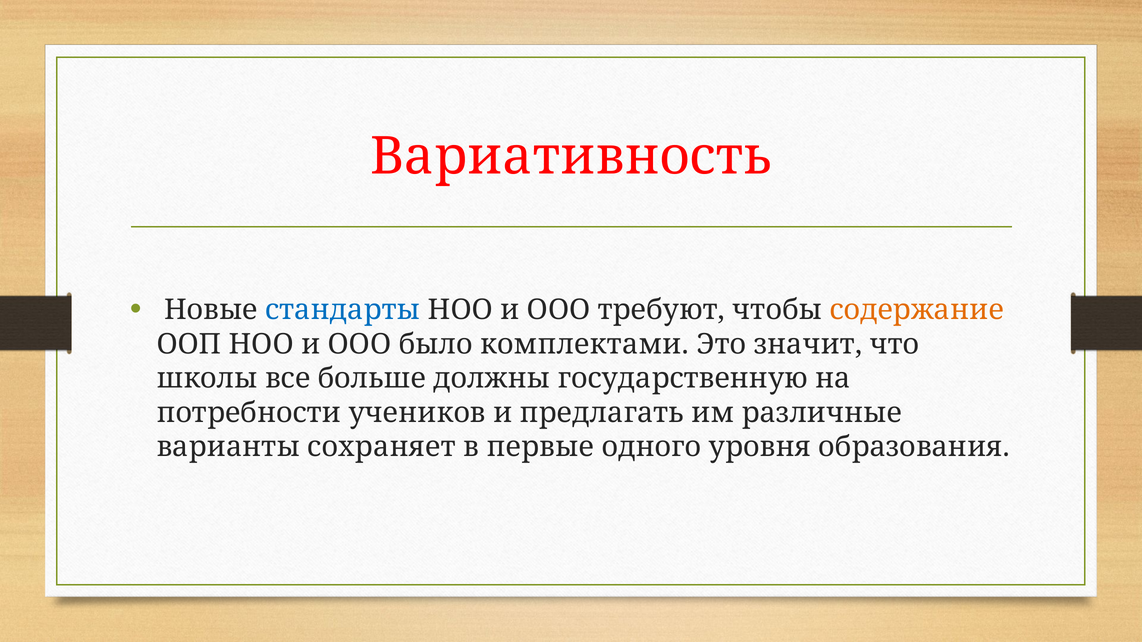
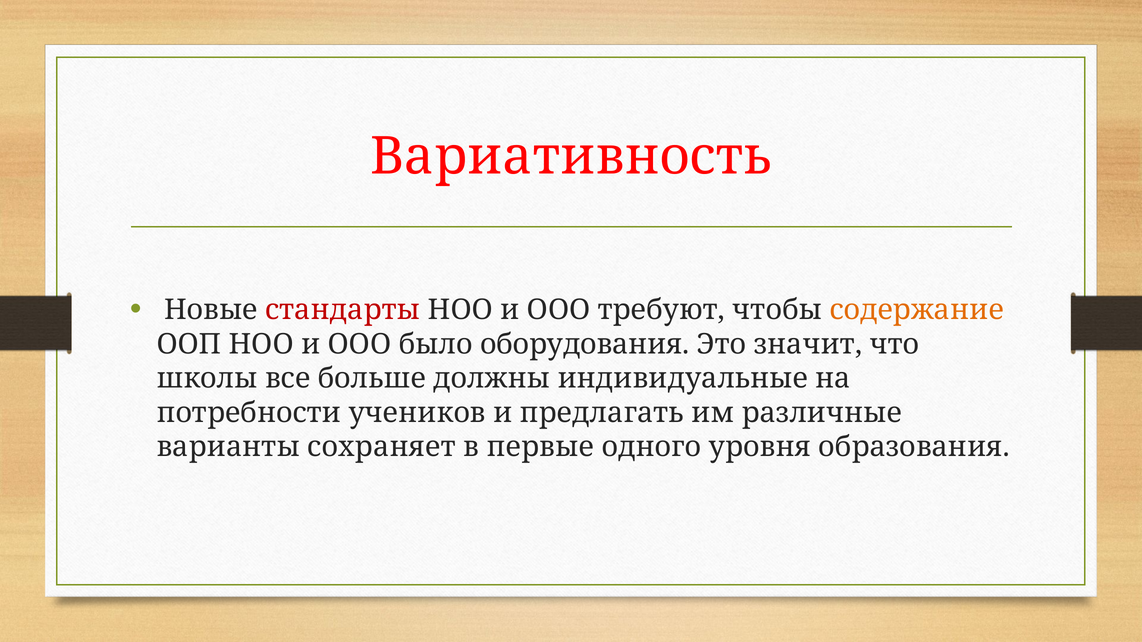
стандарты colour: blue -> red
комплектами: комплектами -> оборудования
государственную: государственную -> индивидуальные
